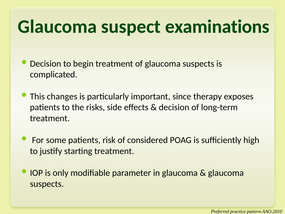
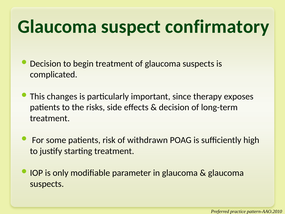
examinations: examinations -> confirmatory
considered: considered -> withdrawn
